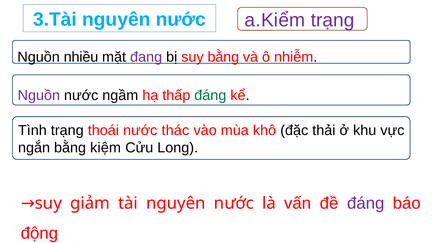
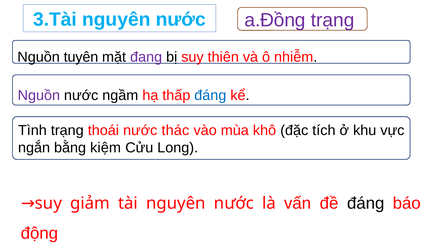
a.Kiểm: a.Kiểm -> a.Đồng
nhiều: nhiều -> tuyên
suy bằng: bằng -> thiên
đáng at (210, 95) colour: green -> blue
thải: thải -> tích
đáng at (366, 203) colour: purple -> black
